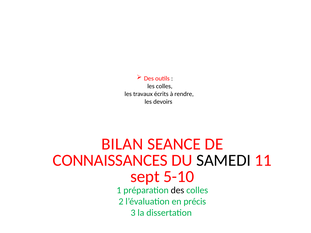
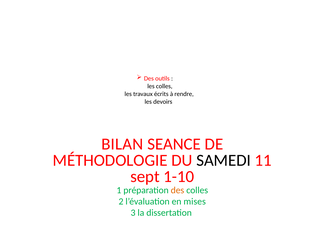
CONNAISSANCES: CONNAISSANCES -> MÉTHODOLOGIE
5-10: 5-10 -> 1-10
des at (177, 190) colour: black -> orange
précis: précis -> mises
